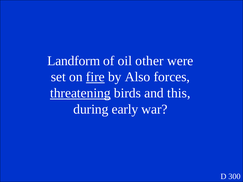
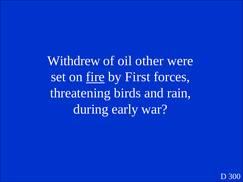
Landform: Landform -> Withdrew
Also: Also -> First
threatening underline: present -> none
this: this -> rain
